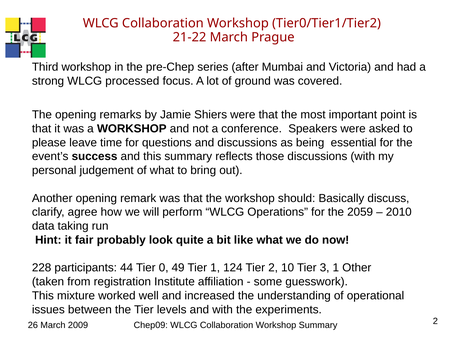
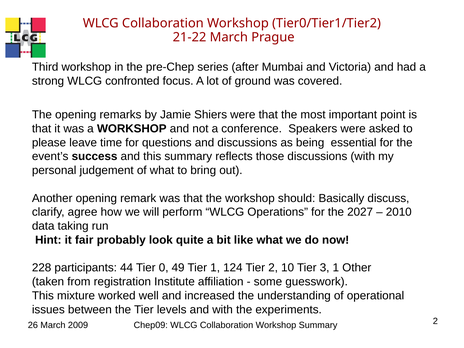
processed: processed -> confronted
2059: 2059 -> 2027
